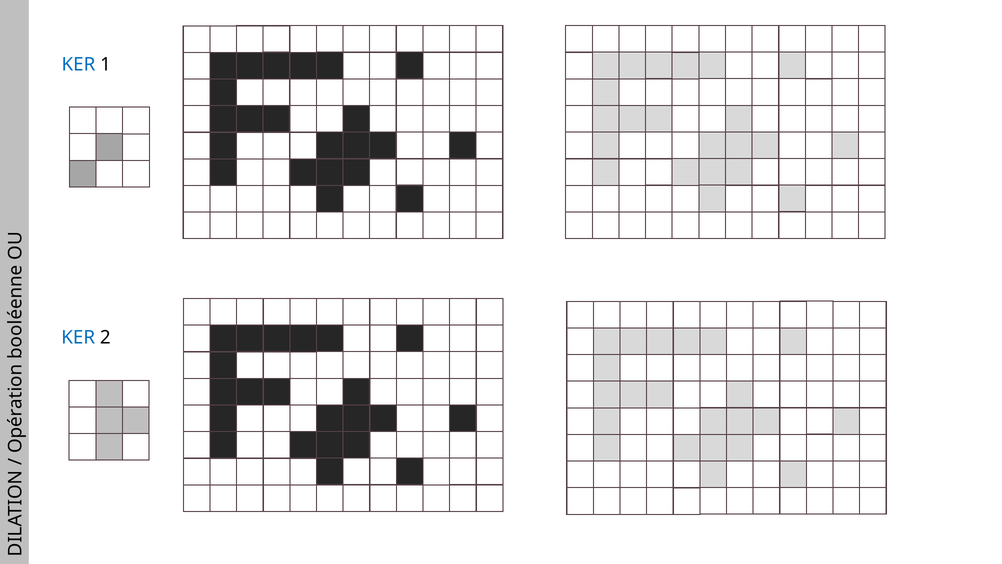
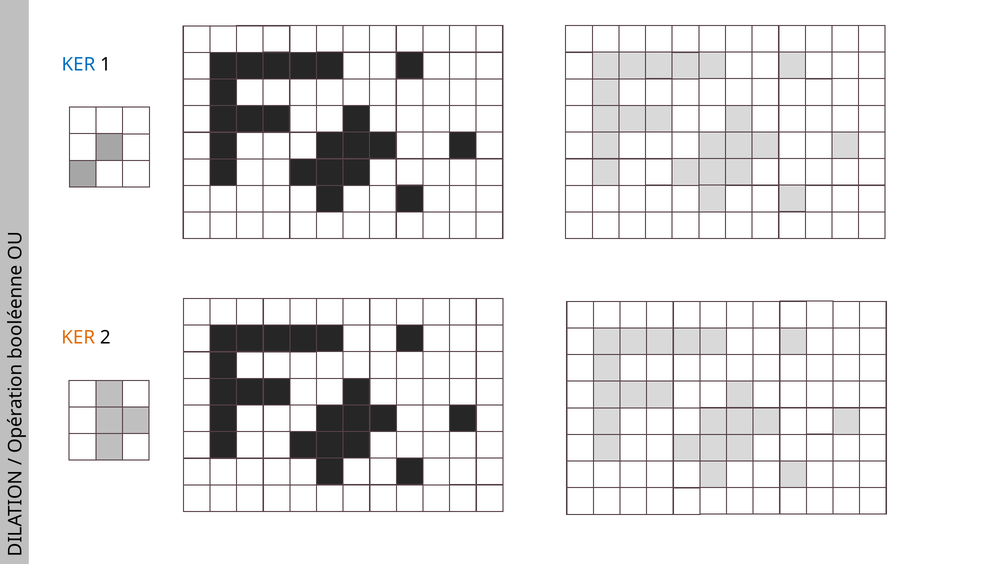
KER at (78, 337) colour: blue -> orange
